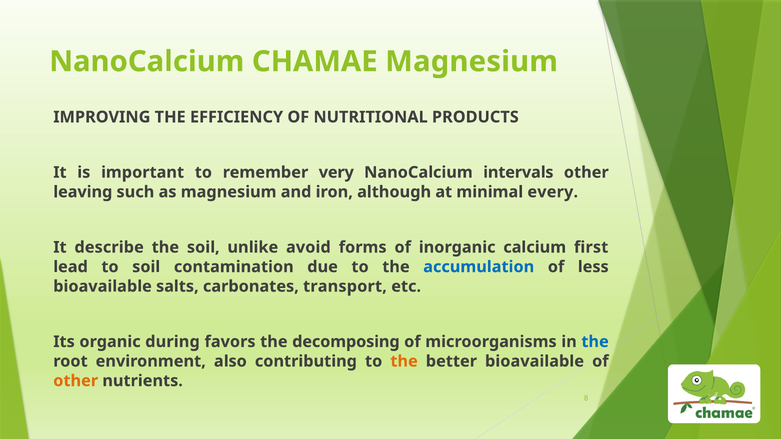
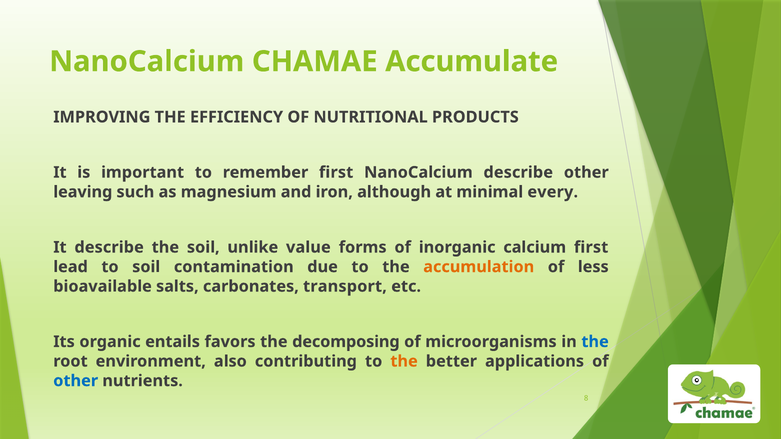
CHAMAE Magnesium: Magnesium -> Accumulate
remember very: very -> first
NanoCalcium intervals: intervals -> describe
avoid: avoid -> value
accumulation colour: blue -> orange
during: during -> entails
better bioavailable: bioavailable -> applications
other at (76, 381) colour: orange -> blue
